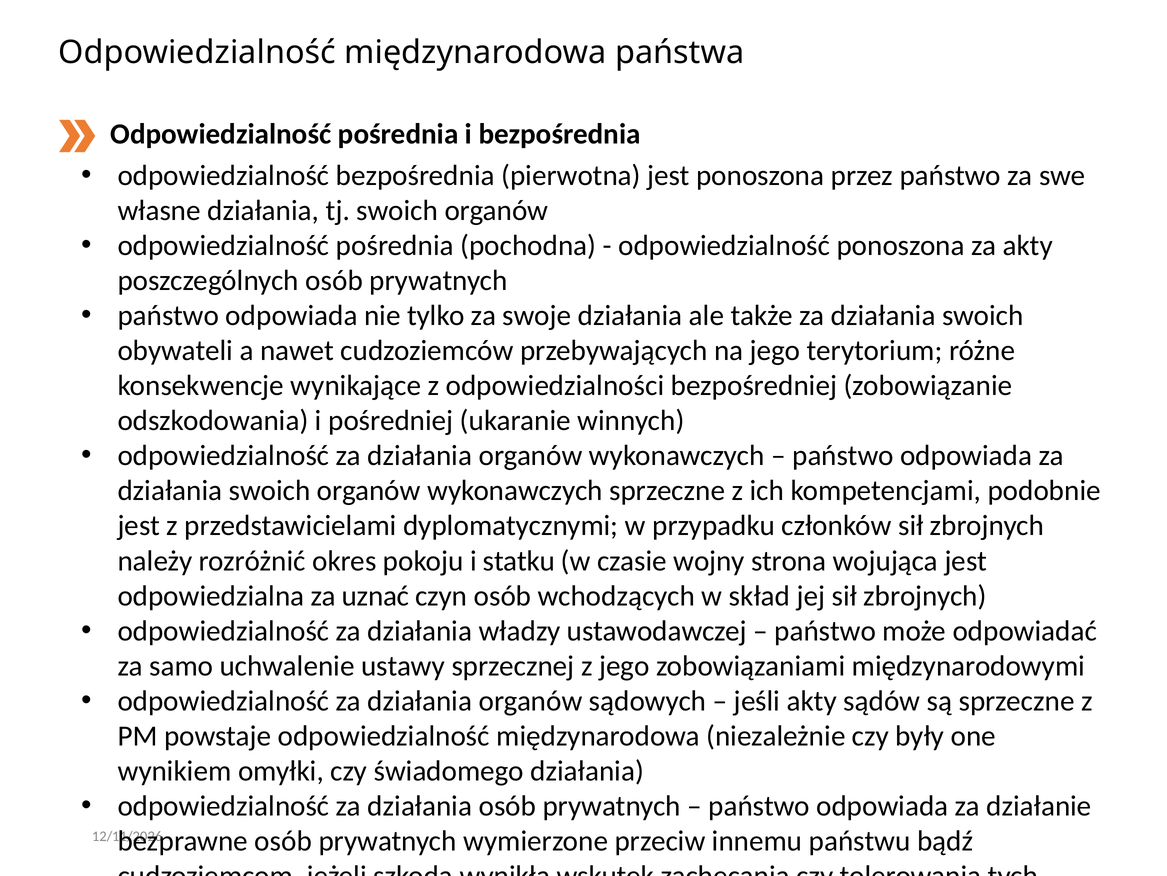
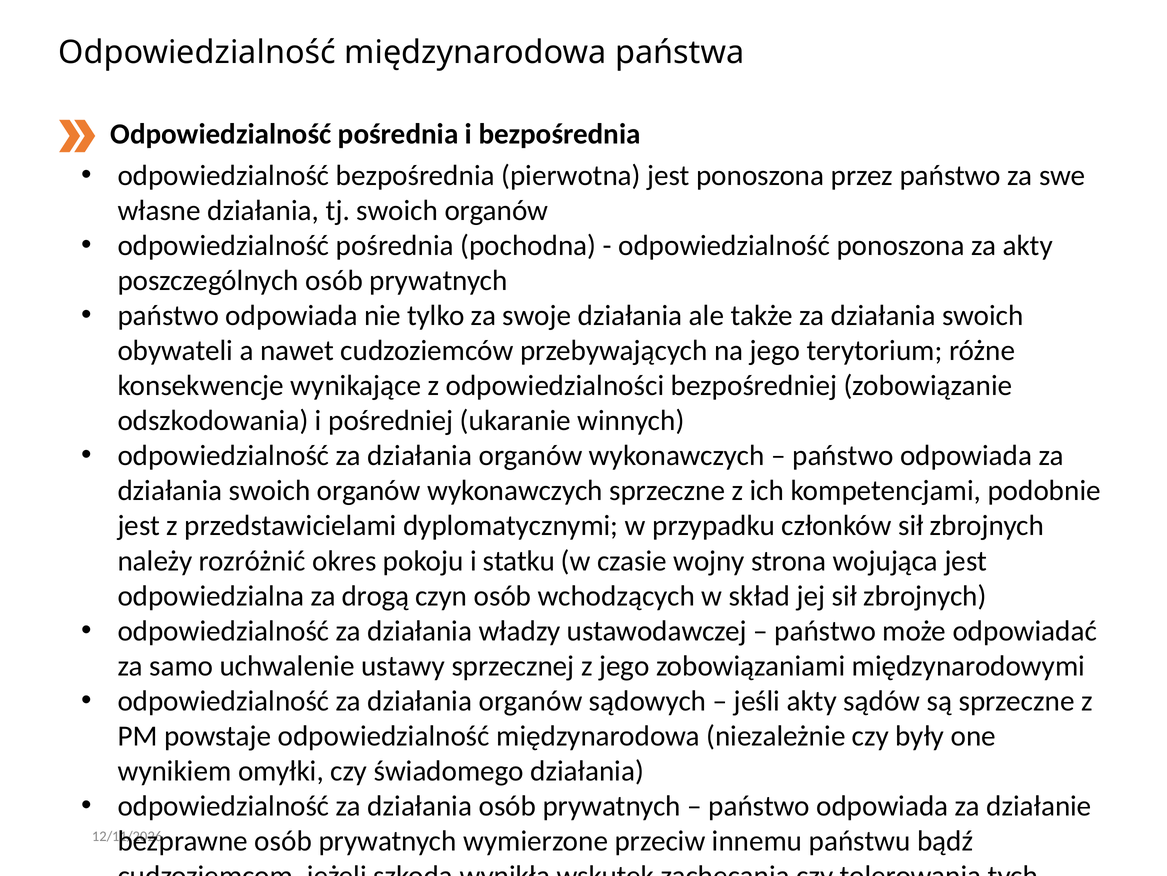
uznać: uznać -> drogą
